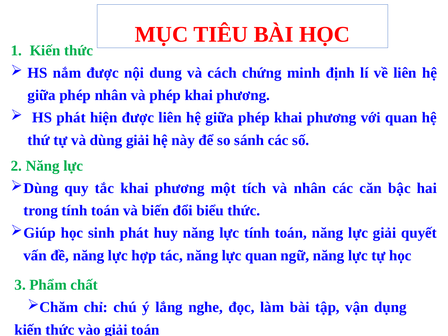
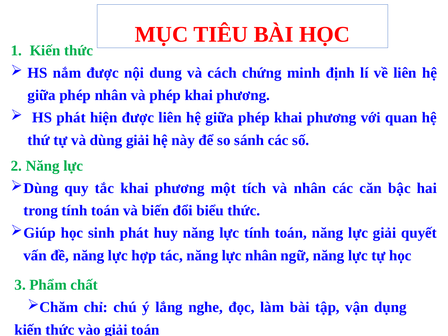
lực quan: quan -> nhân
